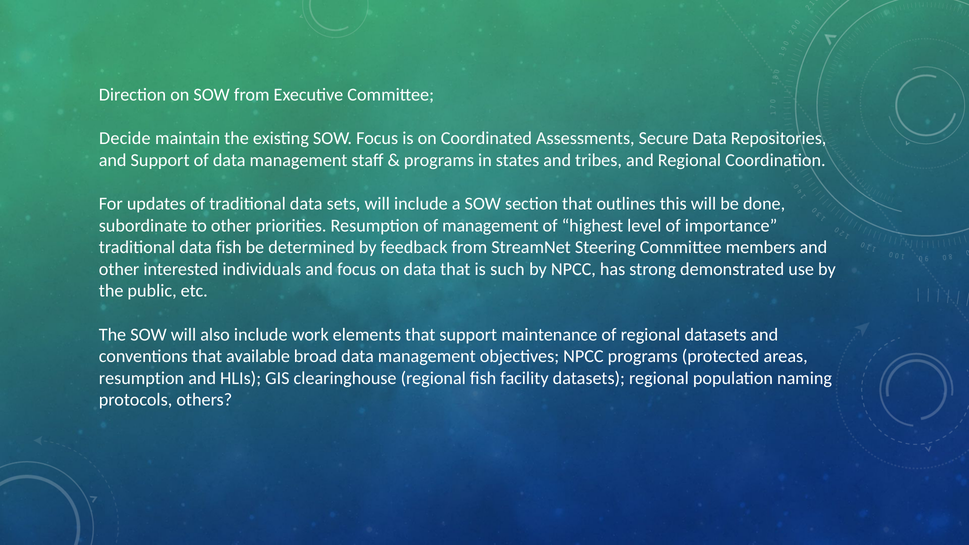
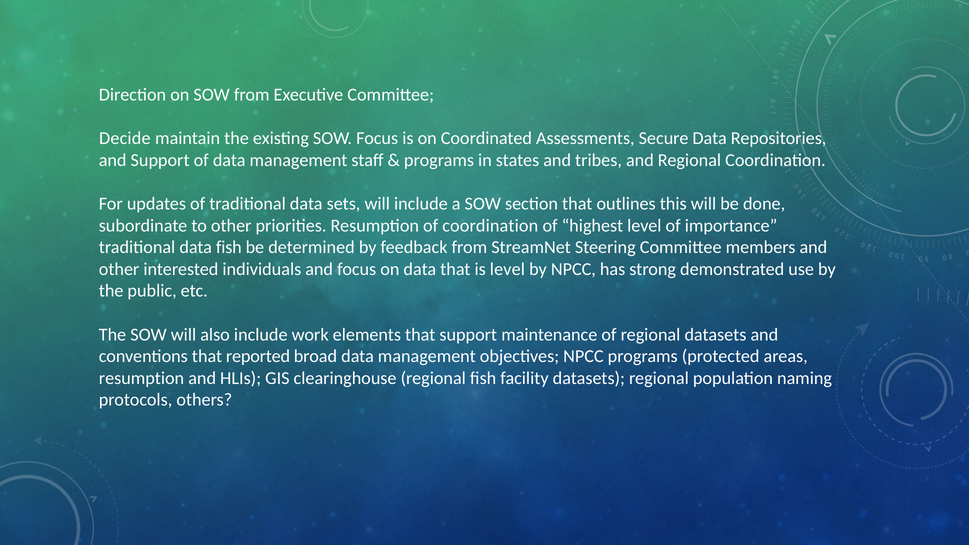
of management: management -> coordination
is such: such -> level
available: available -> reported
